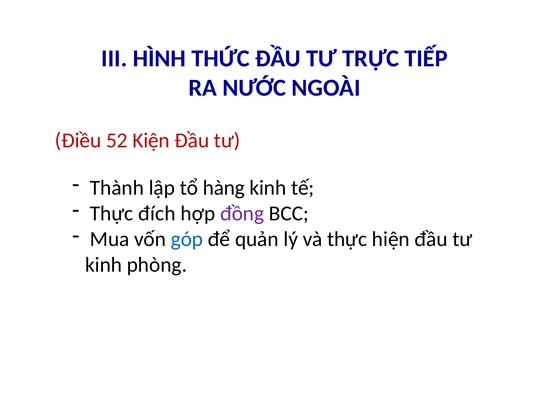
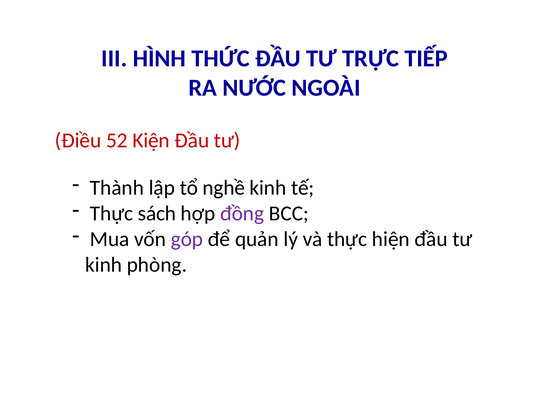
hàng: hàng -> nghề
đích: đích -> sách
góp colour: blue -> purple
